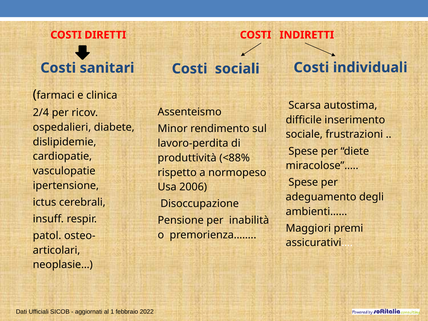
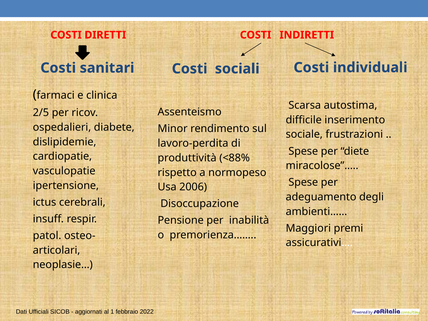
2/4: 2/4 -> 2/5
